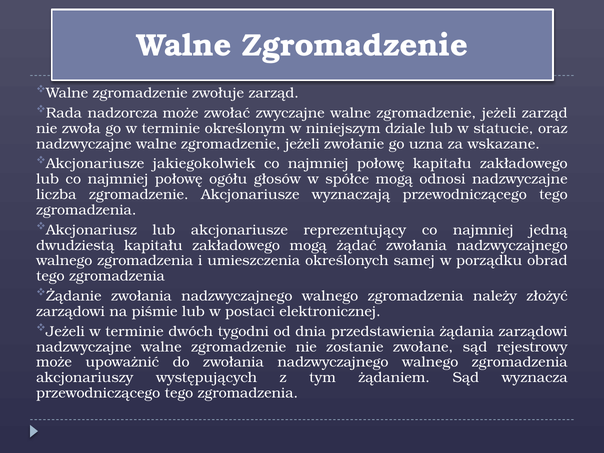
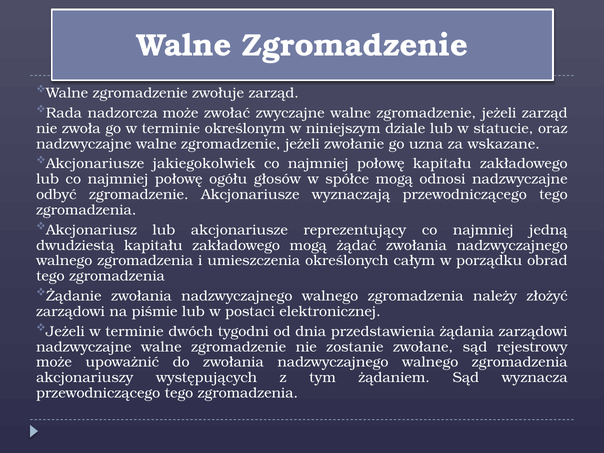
liczba: liczba -> odbyć
samej: samej -> całym
